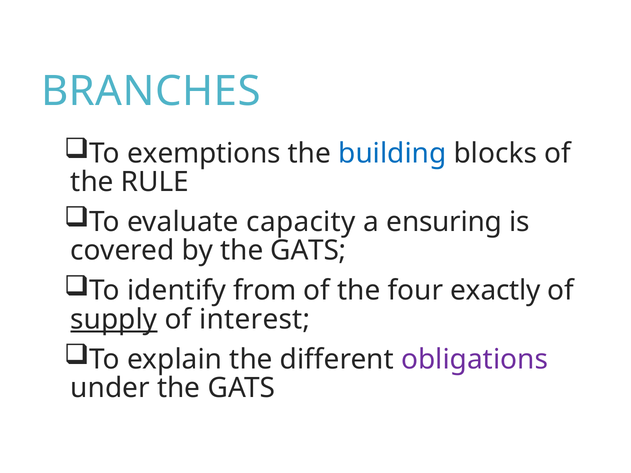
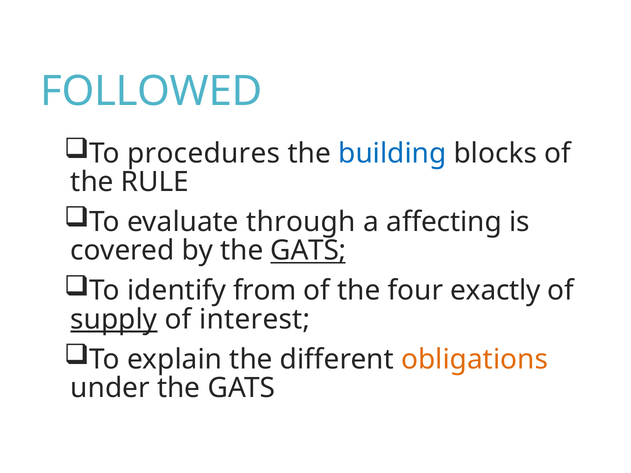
BRANCHES: BRANCHES -> FOLLOWED
exemptions: exemptions -> procedures
capacity: capacity -> through
ensuring: ensuring -> affecting
GATS at (308, 251) underline: none -> present
obligations colour: purple -> orange
